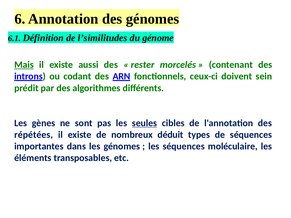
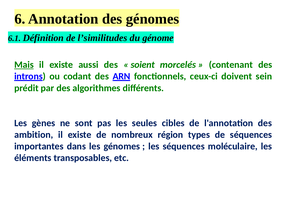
rester: rester -> soient
seules underline: present -> none
répétées: répétées -> ambition
déduit: déduit -> région
